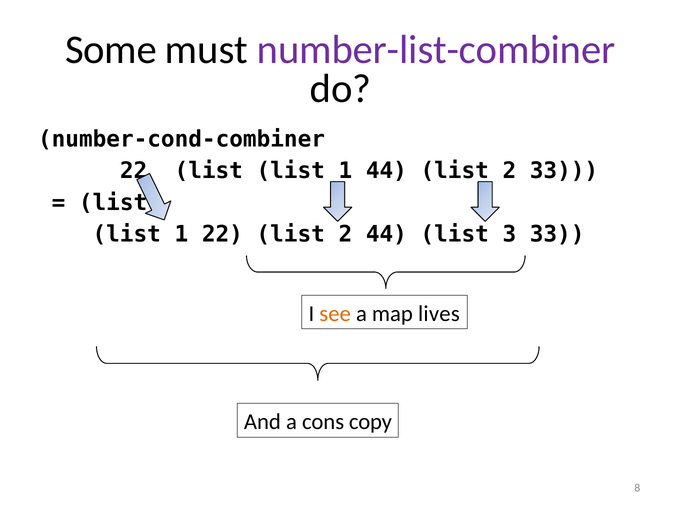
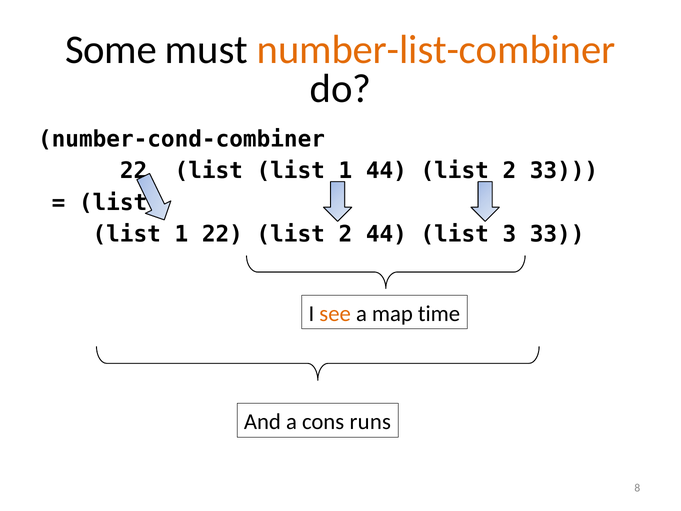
number-list-combiner colour: purple -> orange
lives: lives -> time
copy: copy -> runs
